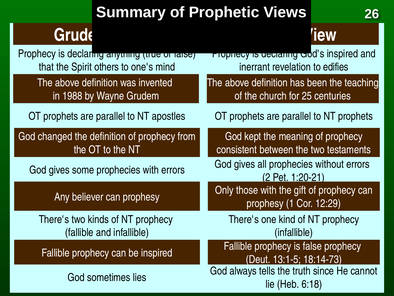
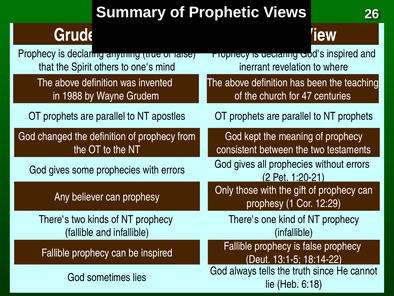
edifies: edifies -> where
25: 25 -> 47
18:14-73: 18:14-73 -> 18:14-22
